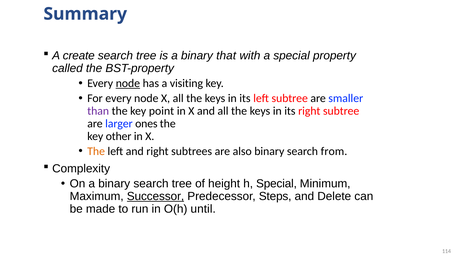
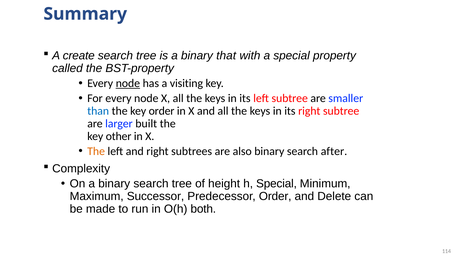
than colour: purple -> blue
key point: point -> order
ones: ones -> built
from: from -> after
Successor underline: present -> none
Predecessor Steps: Steps -> Order
until: until -> both
